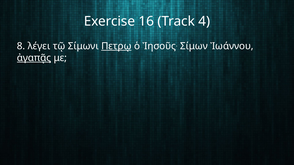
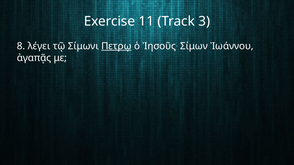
16: 16 -> 11
4: 4 -> 3
ἀγαπᾷς underline: present -> none
